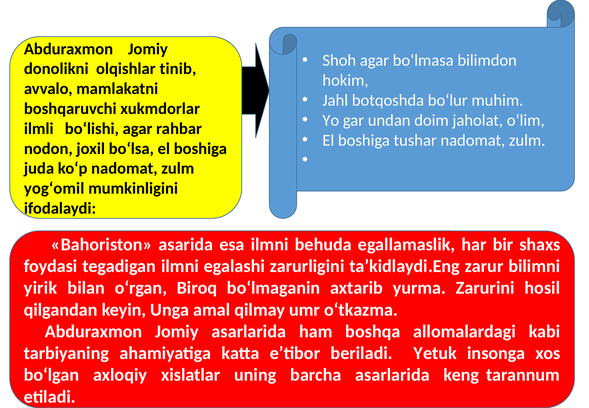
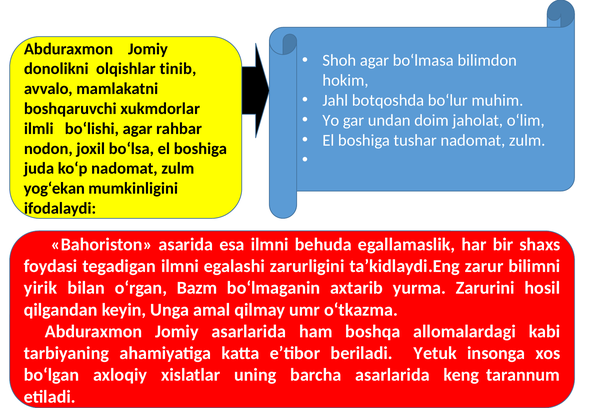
yog‘omil: yog‘omil -> yog‘ekan
Biroq: Biroq -> Bazm
